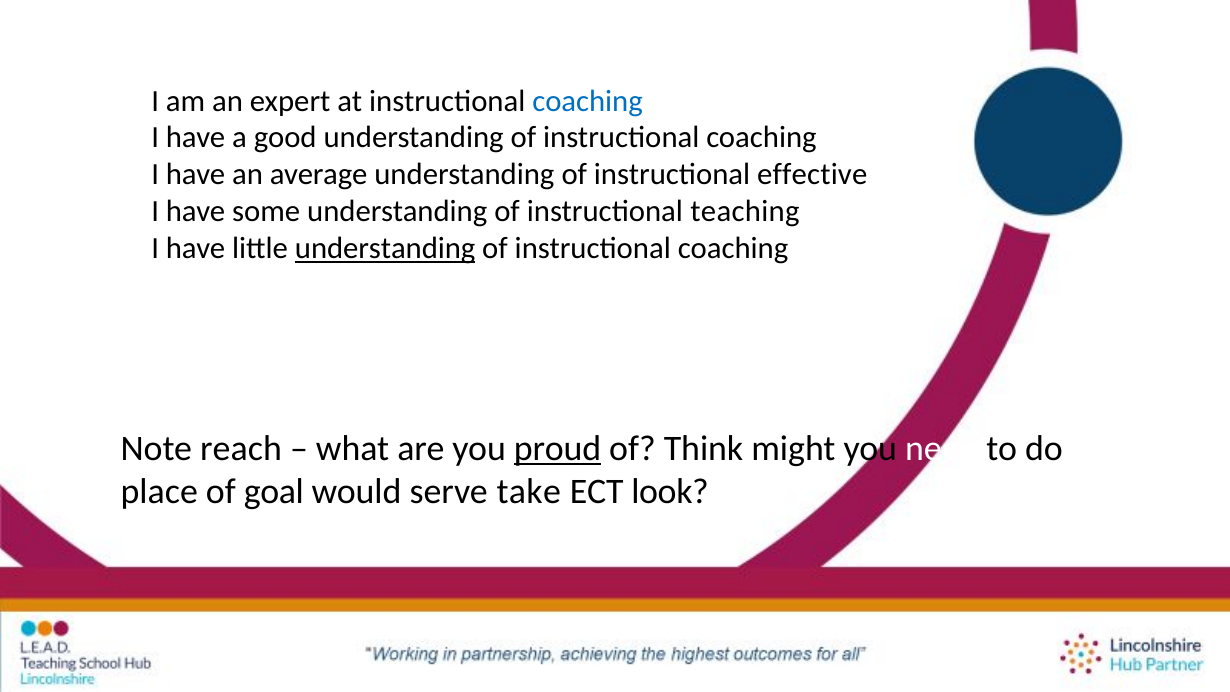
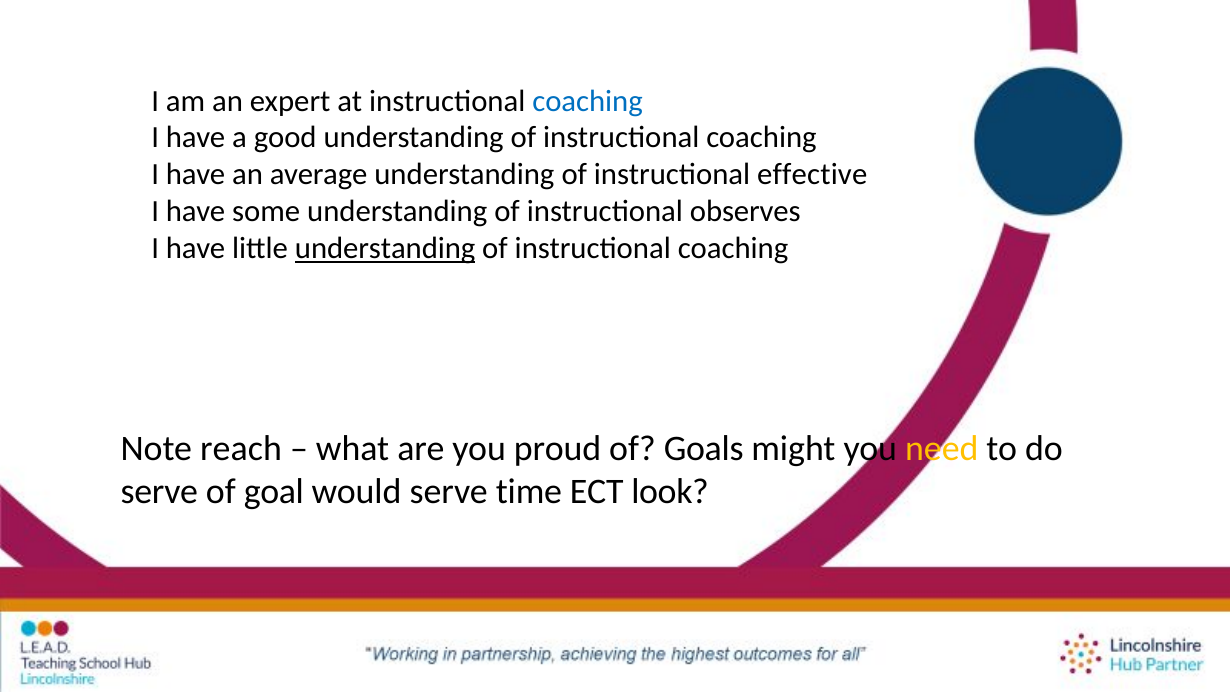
teaching: teaching -> observes
proud underline: present -> none
Think: Think -> Goals
need colour: white -> yellow
place at (159, 492): place -> serve
take: take -> time
